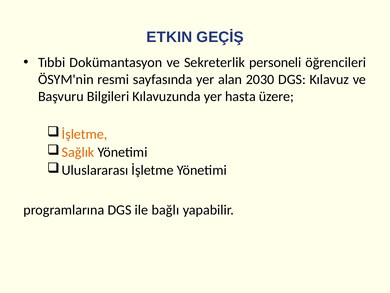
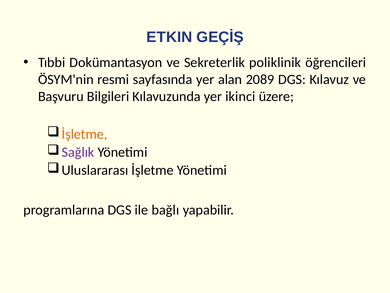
personeli: personeli -> poliklinik
2030: 2030 -> 2089
hasta: hasta -> ikinci
Sağlık colour: orange -> purple
